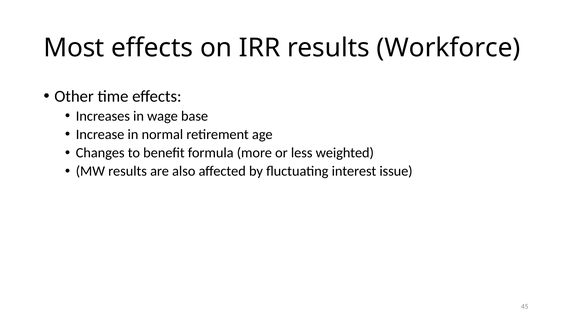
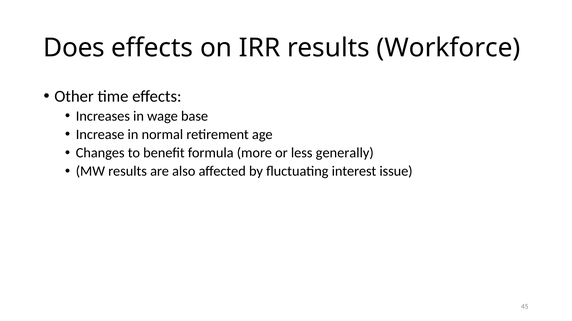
Most: Most -> Does
weighted: weighted -> generally
